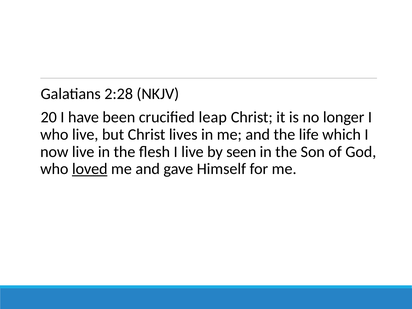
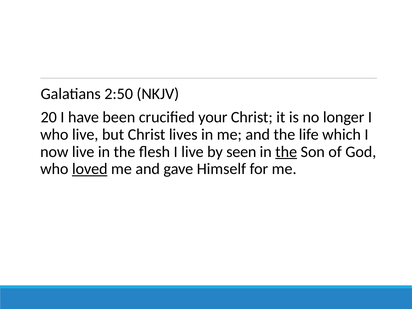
2:28: 2:28 -> 2:50
leap: leap -> your
the at (286, 152) underline: none -> present
